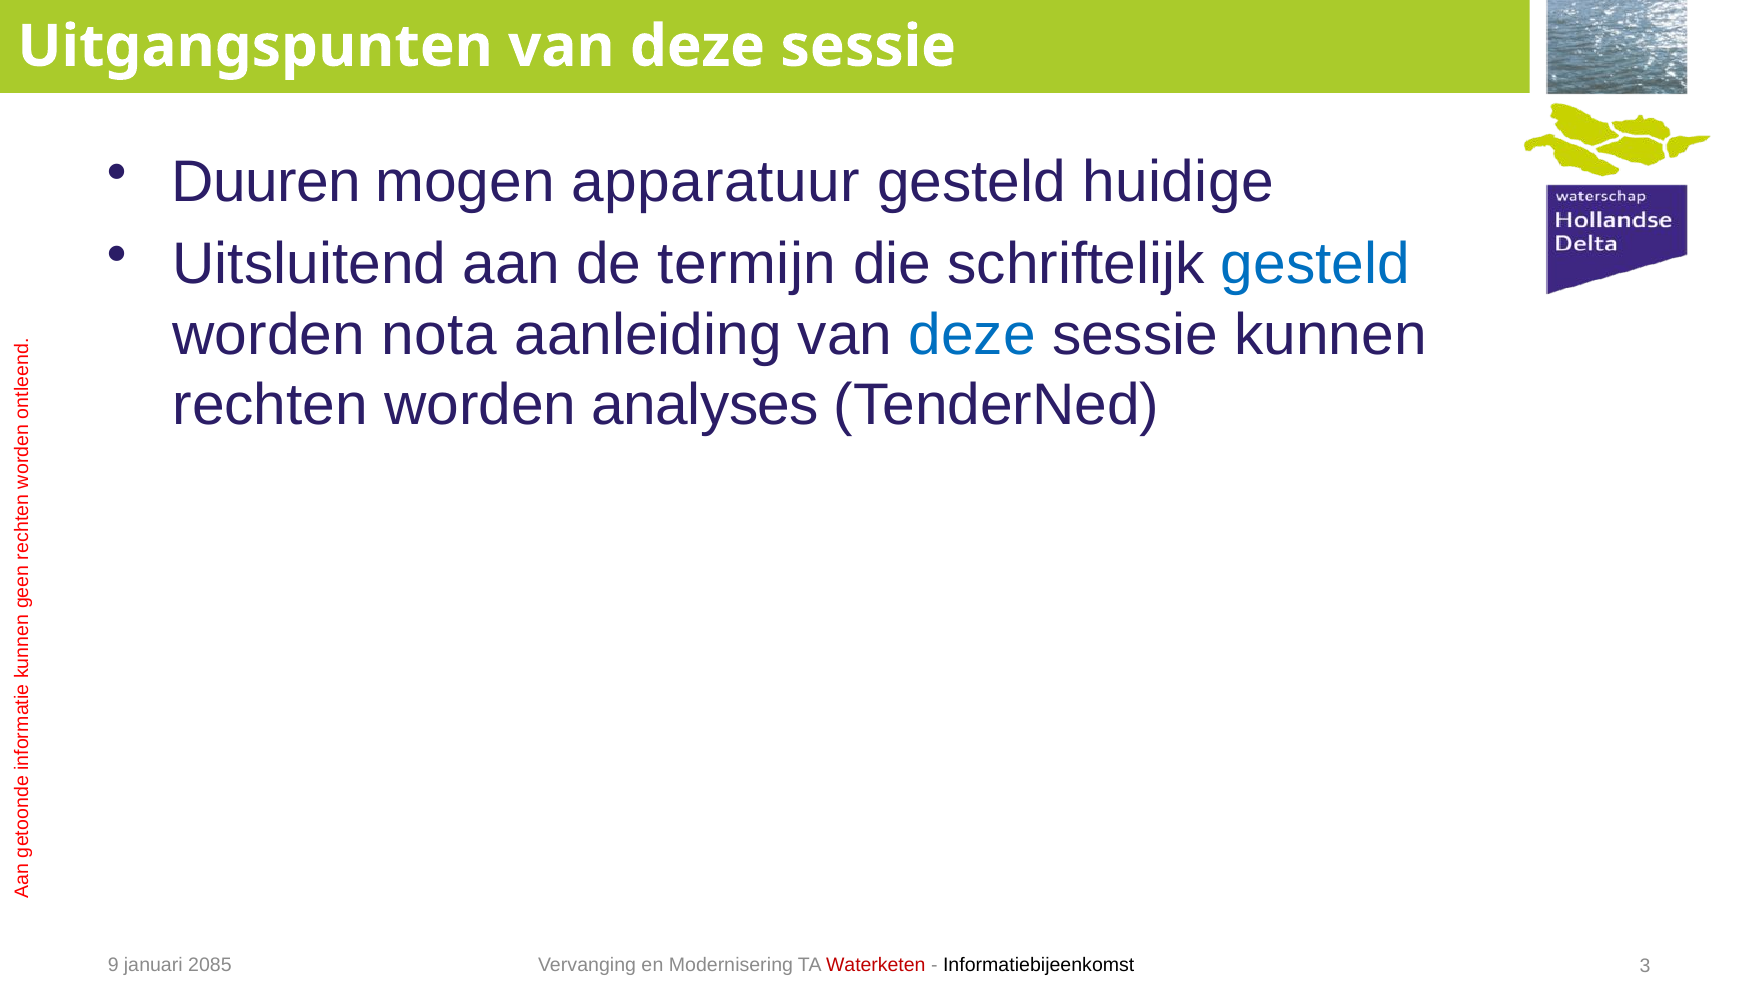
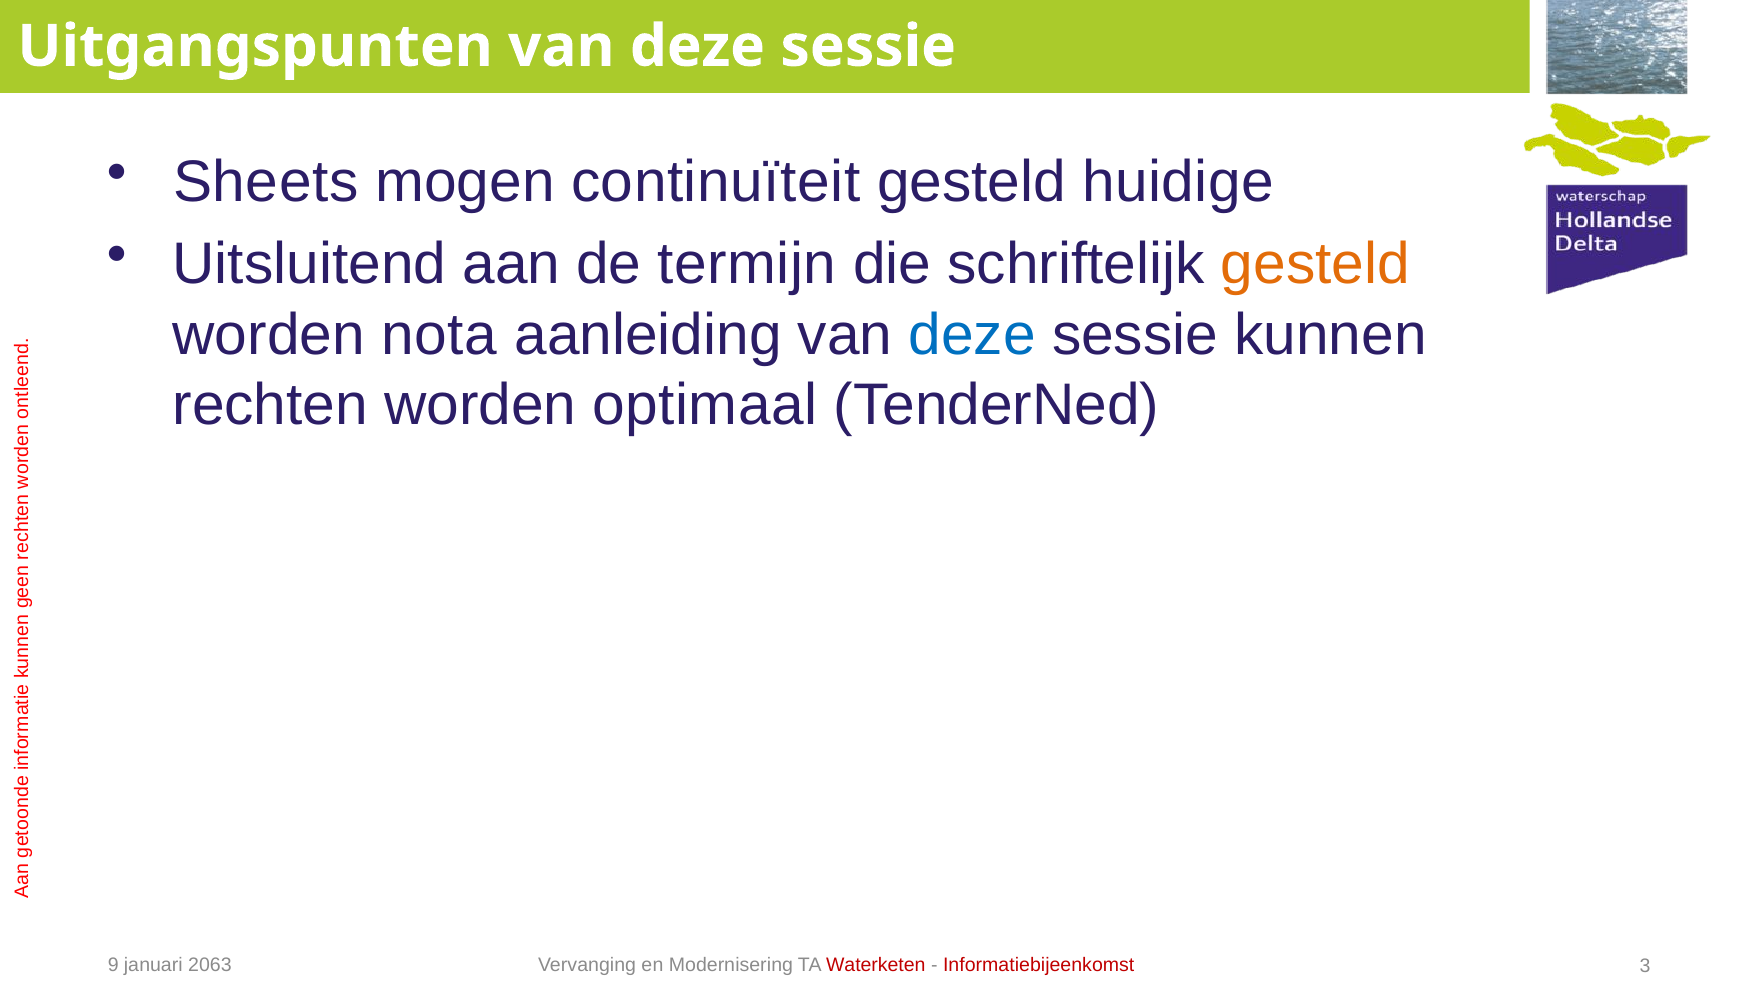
Duuren: Duuren -> Sheets
apparatuur: apparatuur -> continuïteit
gesteld at (1315, 265) colour: blue -> orange
analyses: analyses -> optimaal
2085: 2085 -> 2063
Informatiebijeenkomst colour: black -> red
